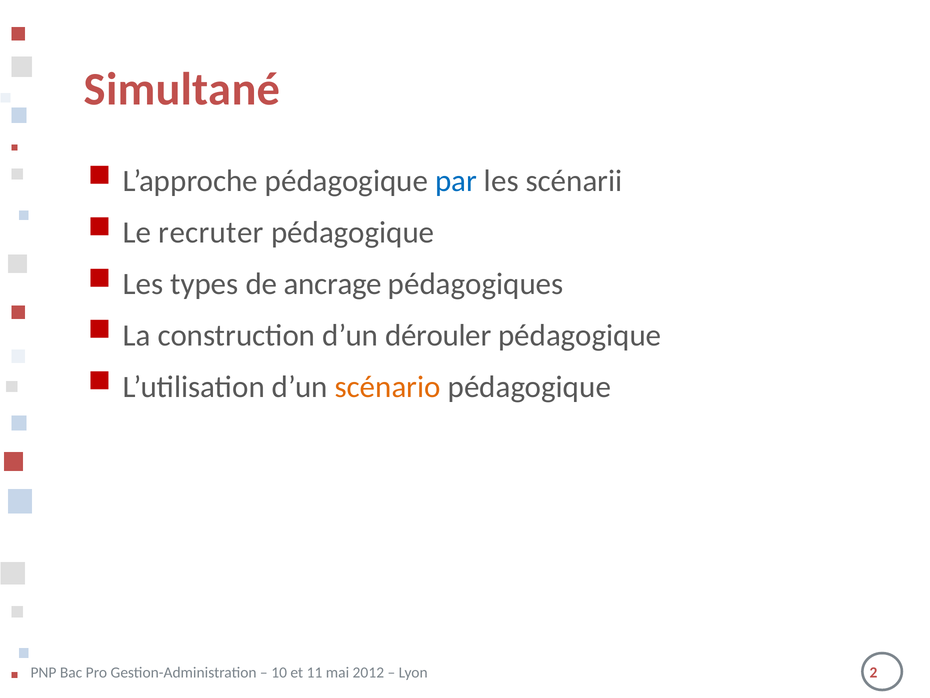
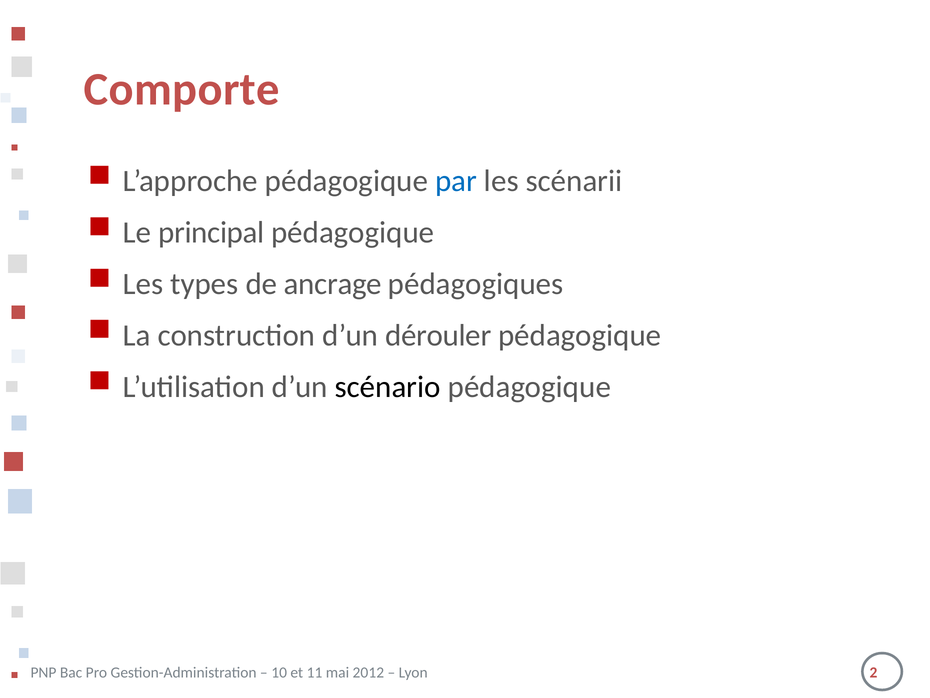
Simultané: Simultané -> Comporte
recruter: recruter -> principal
scénario colour: orange -> black
